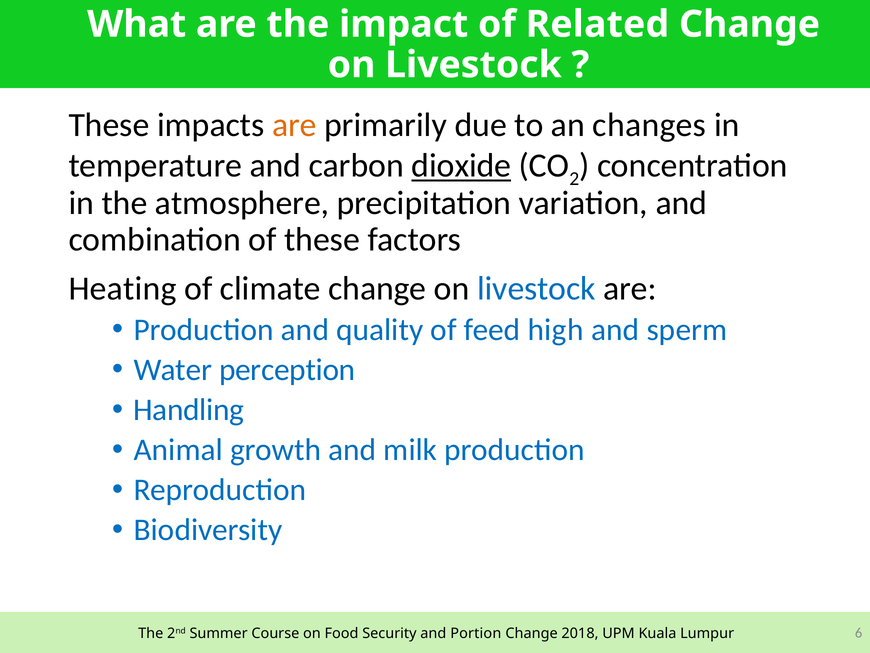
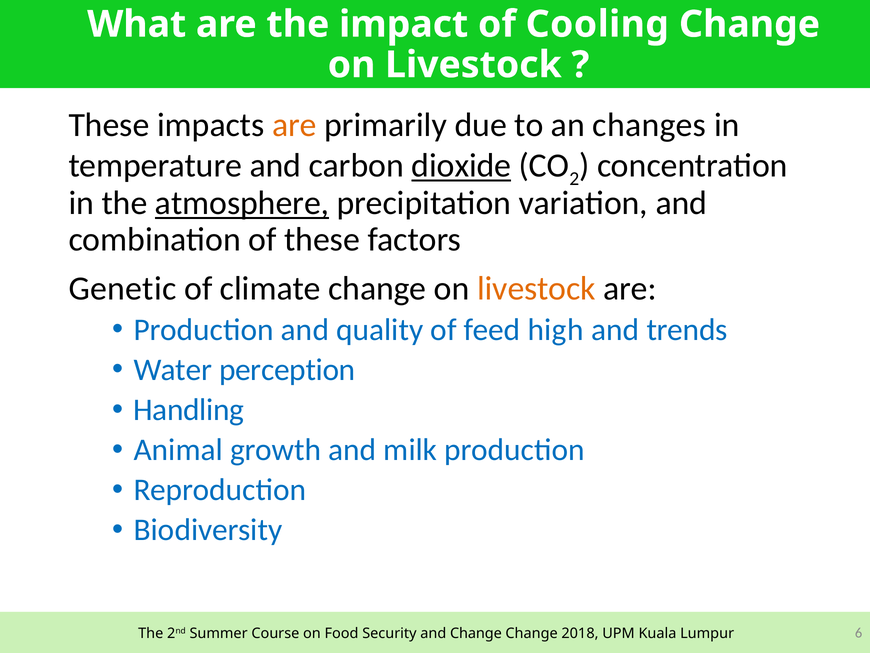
Related: Related -> Cooling
atmosphere underline: none -> present
Heating: Heating -> Genetic
livestock at (536, 288) colour: blue -> orange
sperm: sperm -> trends
and Portion: Portion -> Change
